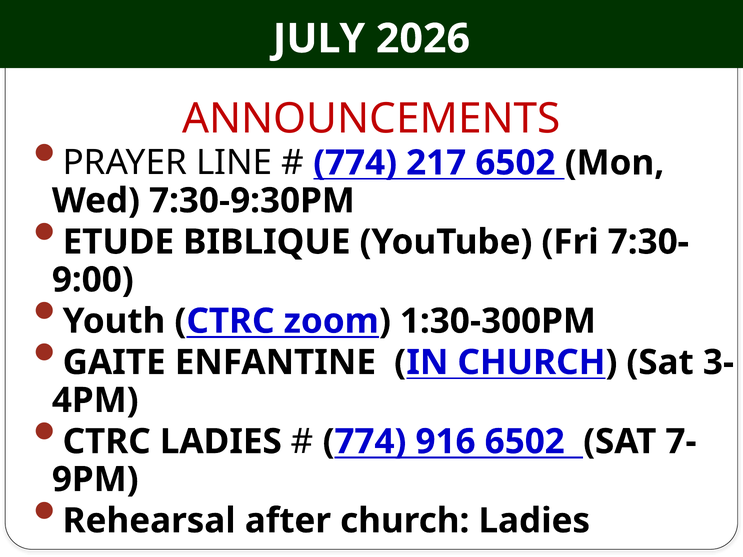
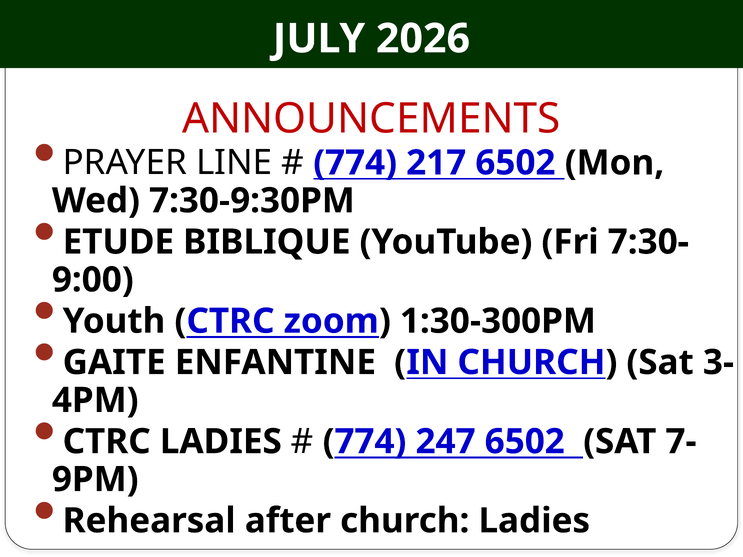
916: 916 -> 247
